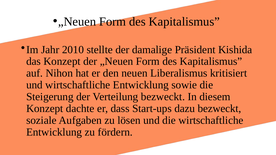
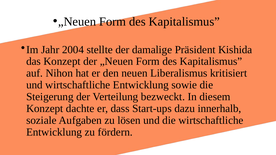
2010: 2010 -> 2004
dazu bezweckt: bezweckt -> innerhalb
